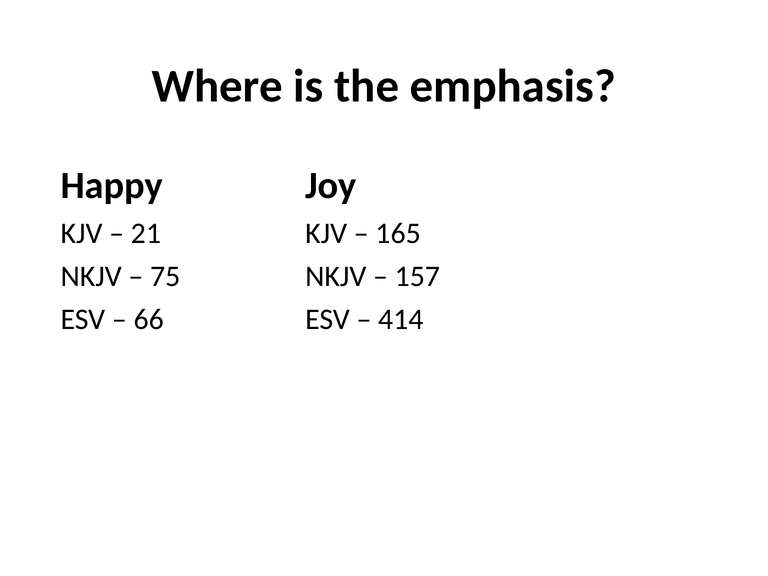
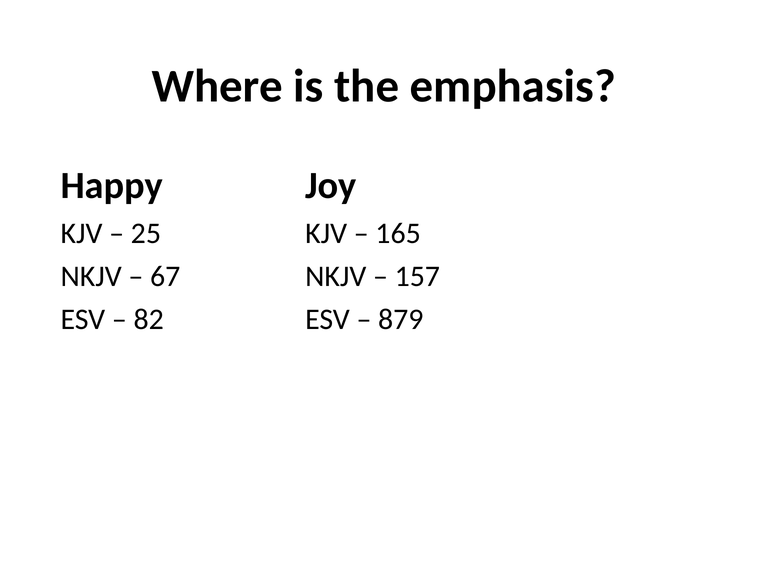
21: 21 -> 25
75: 75 -> 67
66: 66 -> 82
414: 414 -> 879
